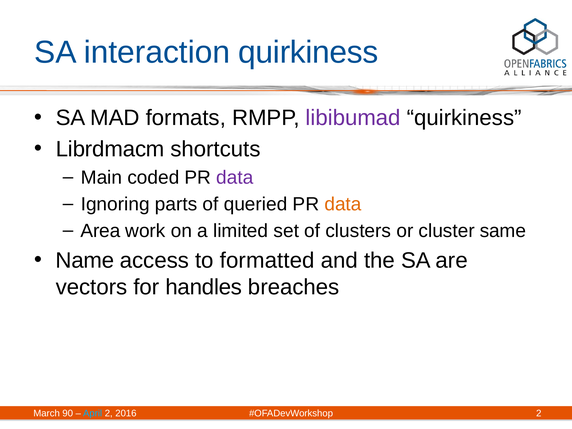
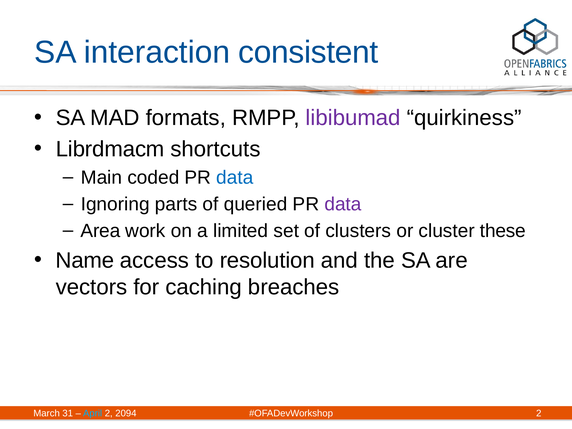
interaction quirkiness: quirkiness -> consistent
data at (235, 178) colour: purple -> blue
data at (343, 204) colour: orange -> purple
same: same -> these
formatted: formatted -> resolution
handles: handles -> caching
90: 90 -> 31
2016: 2016 -> 2094
